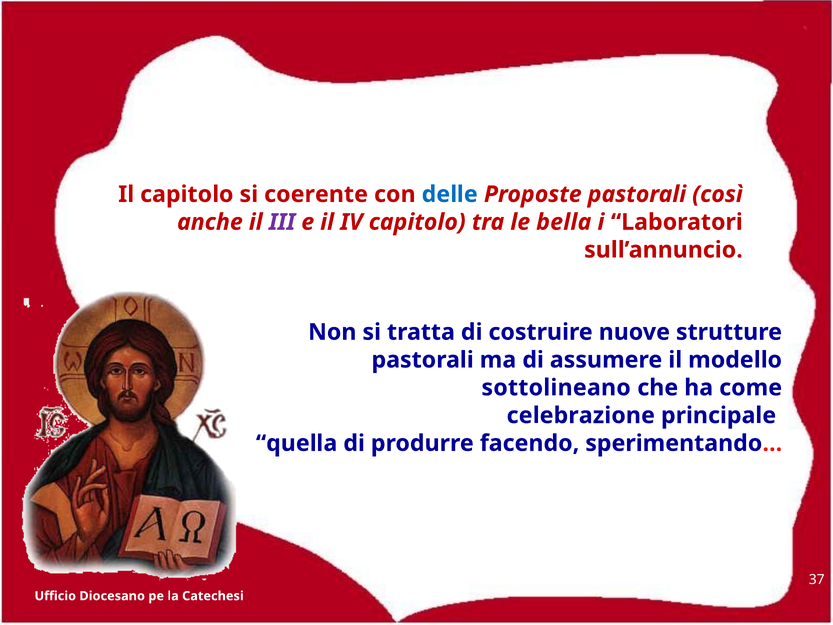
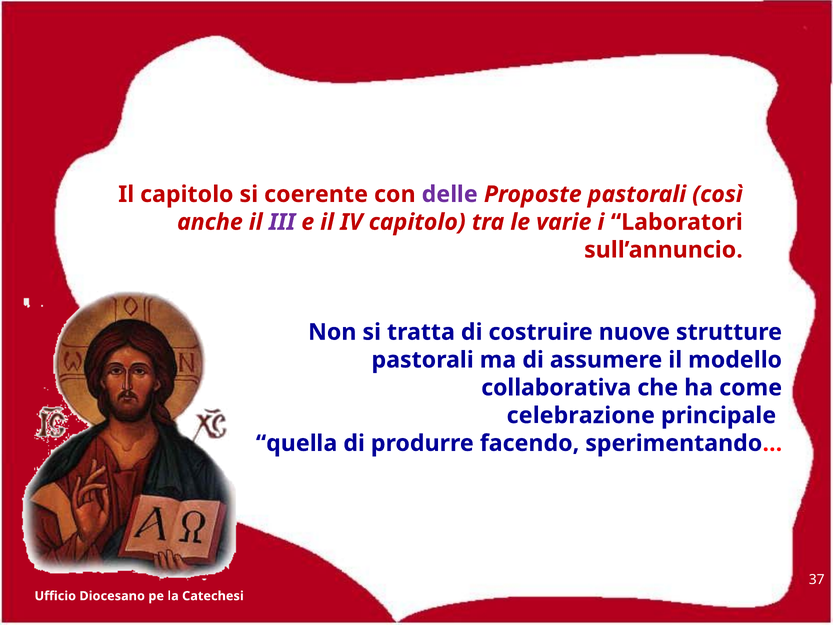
delle colour: blue -> purple
bella: bella -> varie
sottolineano: sottolineano -> collaborativa
